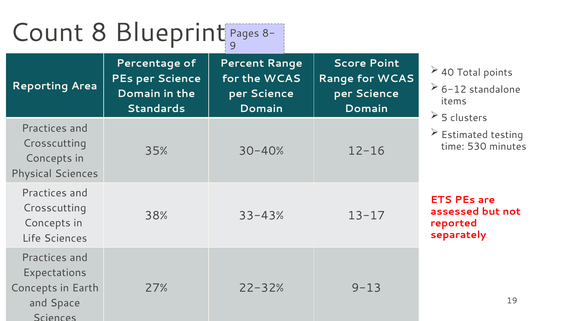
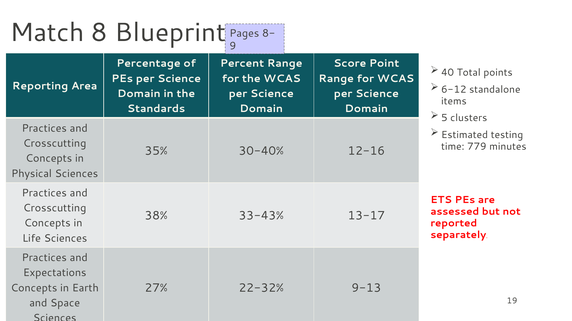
Count: Count -> Match
530: 530 -> 779
